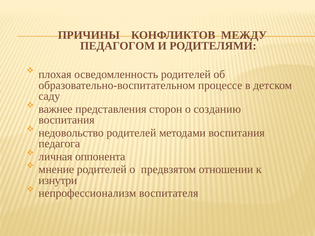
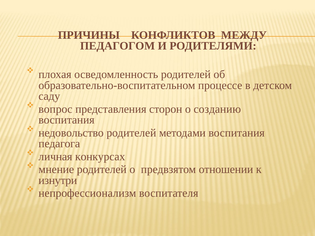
важнее: важнее -> вопрос
оппонента: оппонента -> конкурсах
